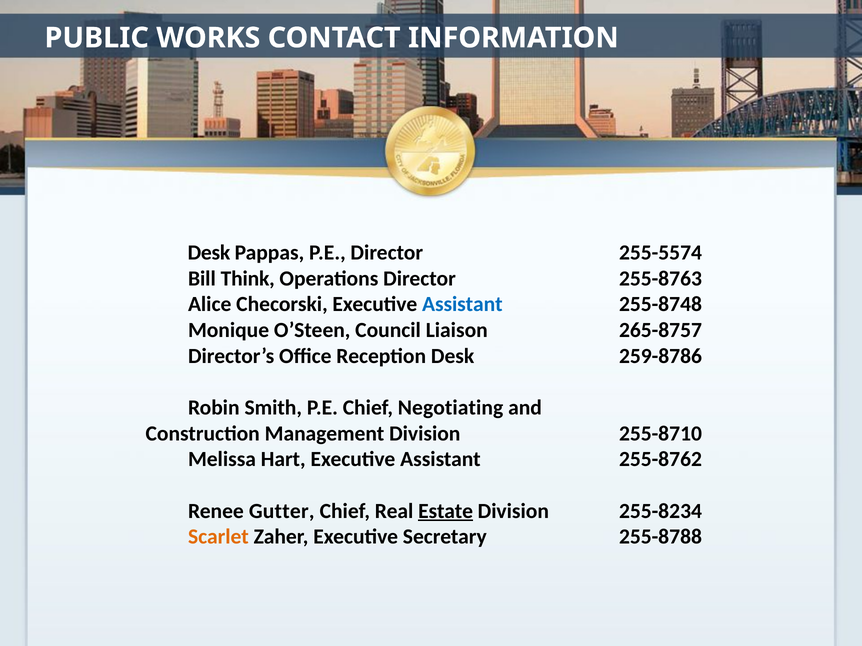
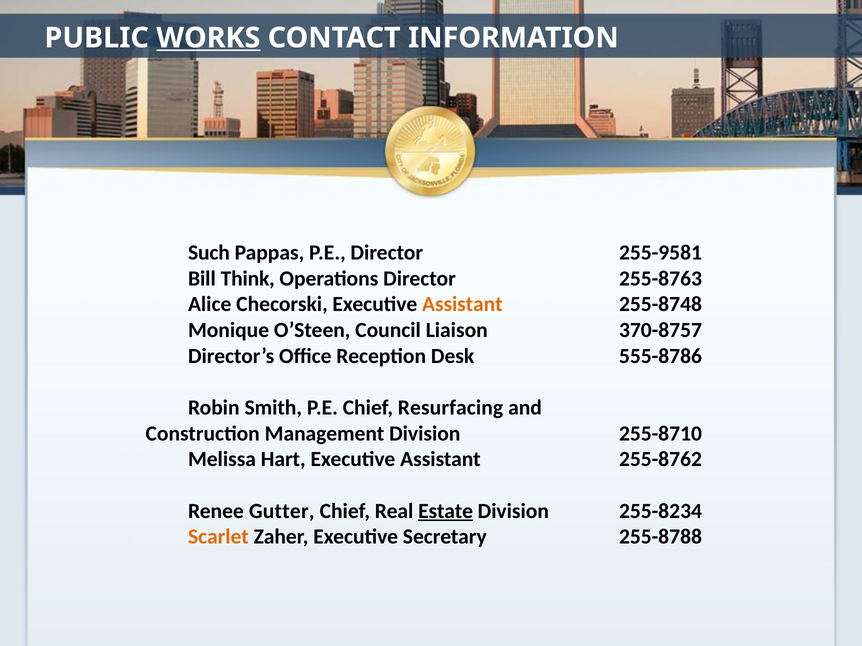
WORKS underline: none -> present
Desk at (209, 253): Desk -> Such
255-5574: 255-5574 -> 255-9581
Assistant at (462, 305) colour: blue -> orange
265-8757: 265-8757 -> 370-8757
259-8786: 259-8786 -> 555-8786
Negotiating: Negotiating -> Resurfacing
